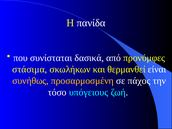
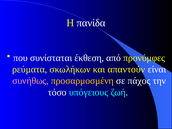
δασικά: δασικά -> έκθεση
στάσιμα: στάσιμα -> ρεύματα
θερμανθεί: θερμανθεί -> απαντούν
συνήθως colour: yellow -> pink
